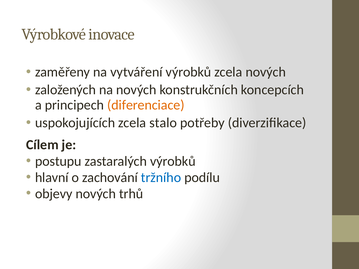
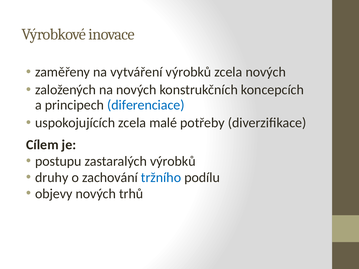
diferenciace colour: orange -> blue
stalo: stalo -> malé
hlavní: hlavní -> druhy
